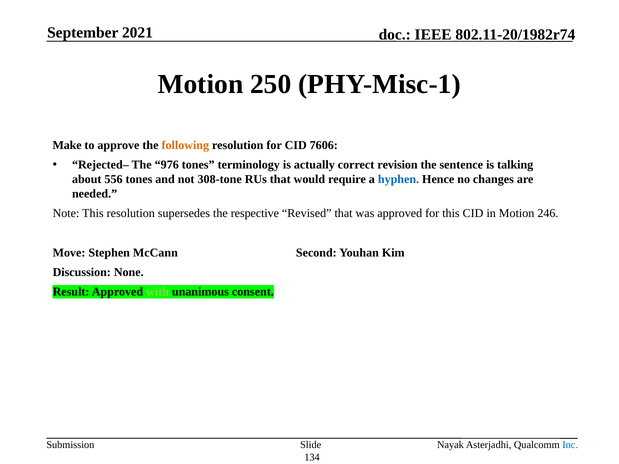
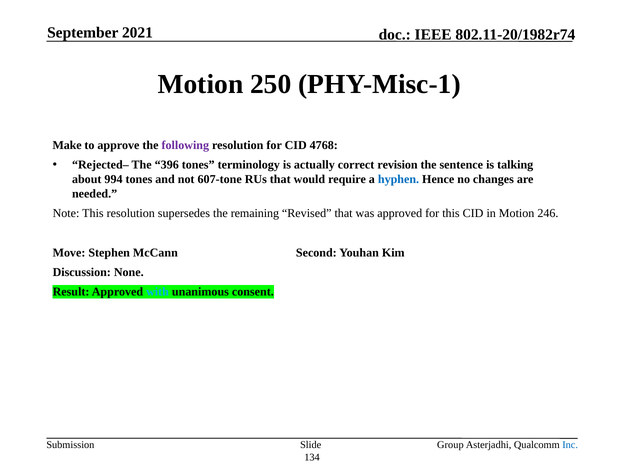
following colour: orange -> purple
7606: 7606 -> 4768
976: 976 -> 396
556: 556 -> 994
308-tone: 308-tone -> 607-tone
respective: respective -> remaining
with colour: light green -> light blue
Nayak: Nayak -> Group
